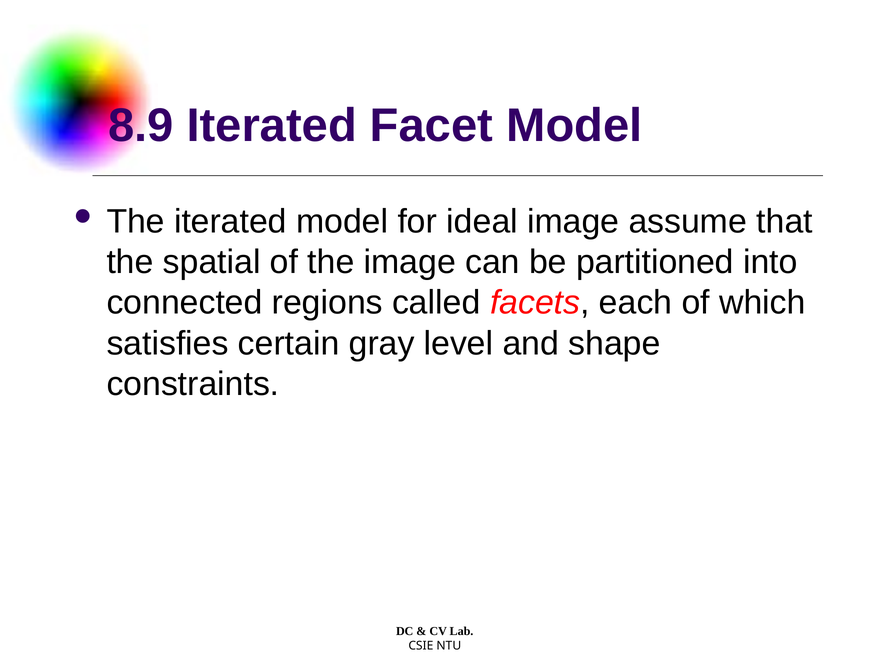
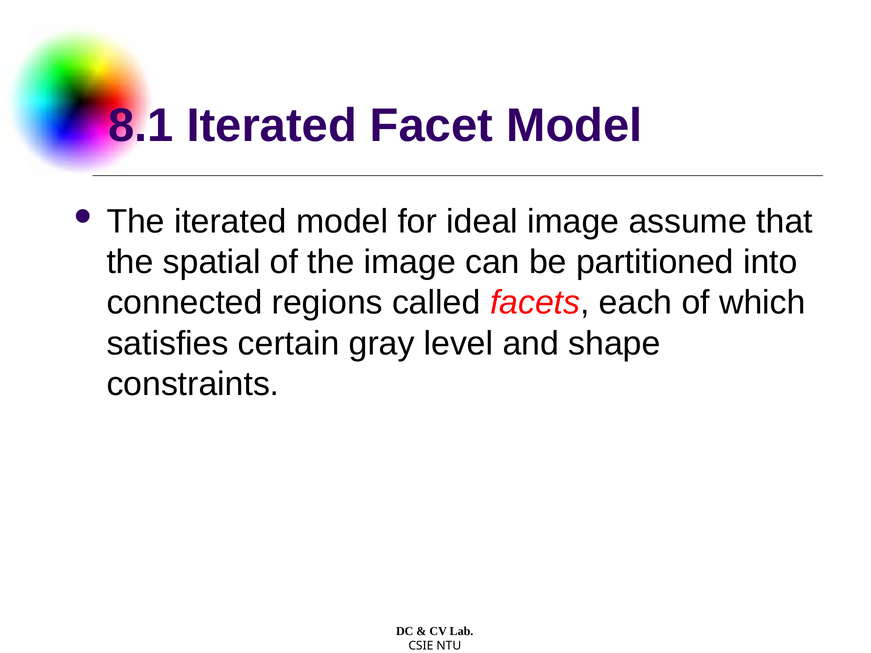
8.9: 8.9 -> 8.1
